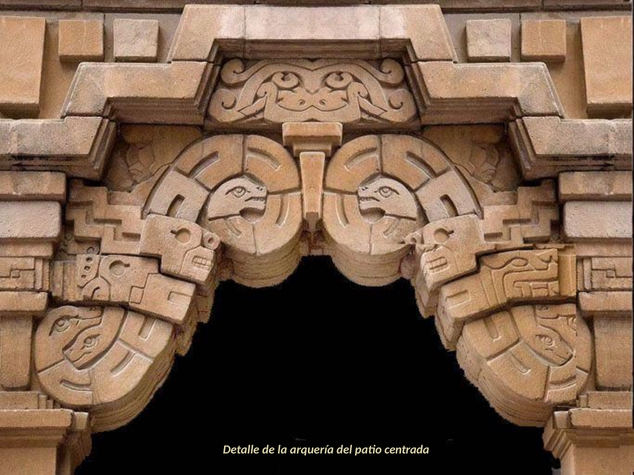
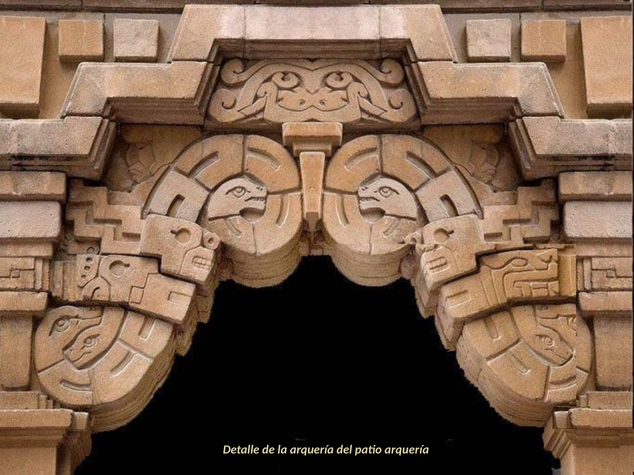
patio centrada: centrada -> arquería
